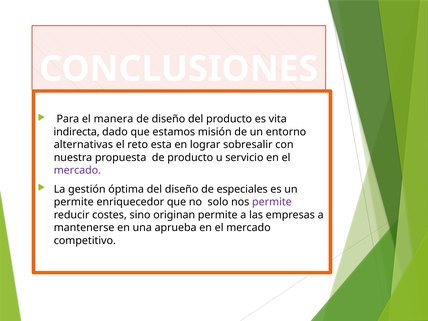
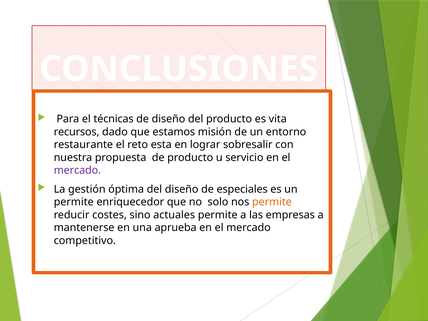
manera: manera -> técnicas
indirecta: indirecta -> recursos
alternativas: alternativas -> restaurante
permite at (272, 202) colour: purple -> orange
originan: originan -> actuales
